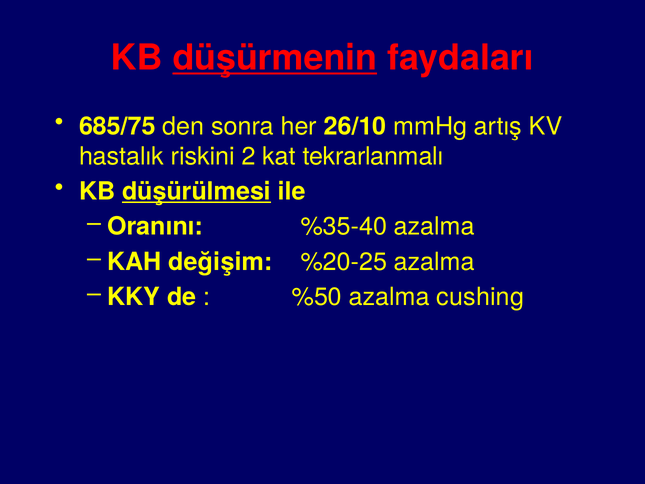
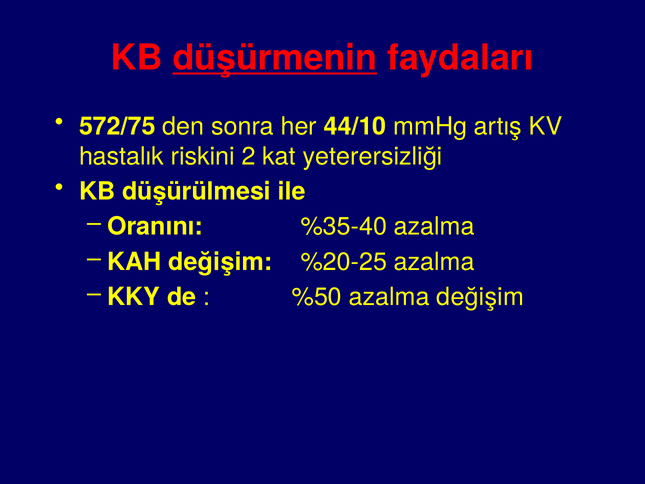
685/75: 685/75 -> 572/75
26/10: 26/10 -> 44/10
tekrarlanmalı: tekrarlanmalı -> yeterersizliği
düşürülmesi underline: present -> none
azalma cushing: cushing -> değişim
